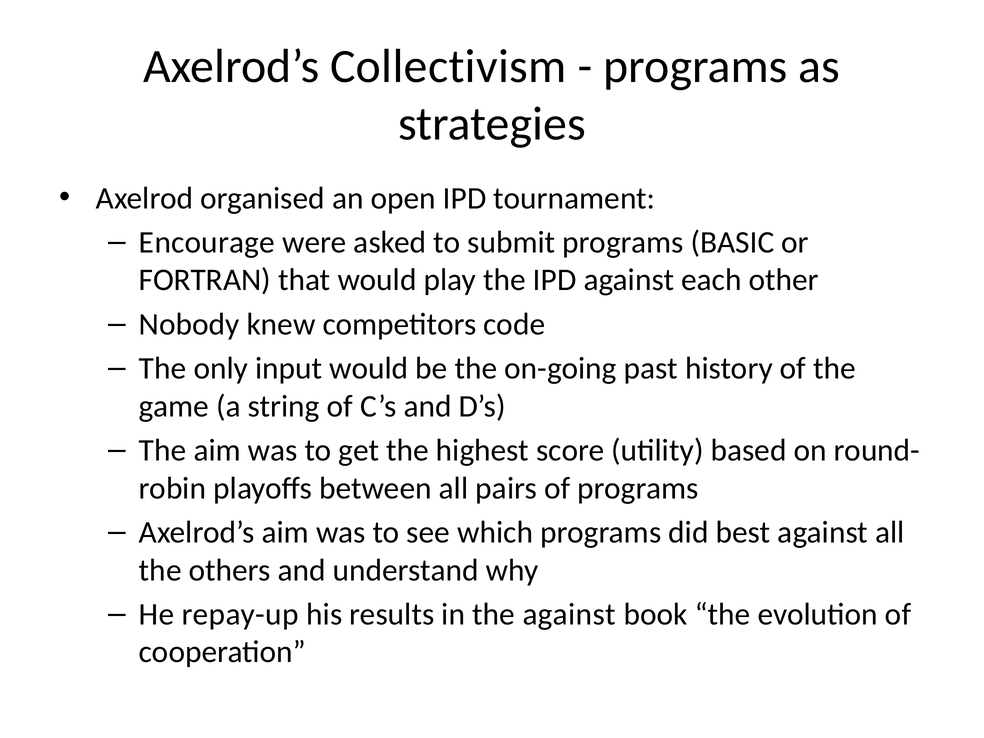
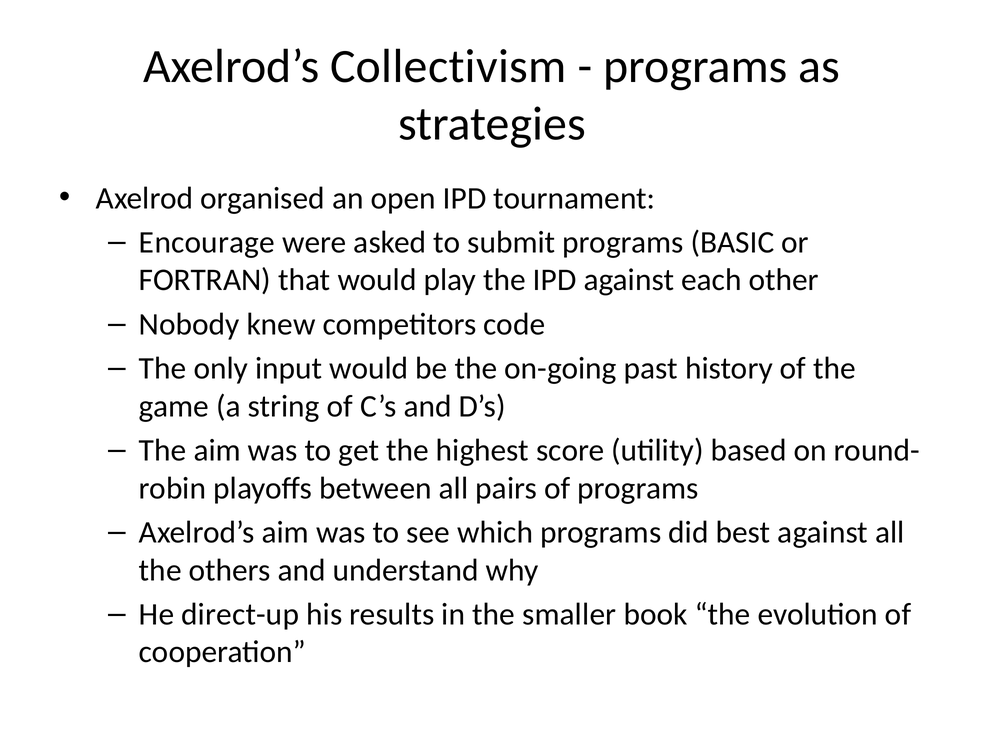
repay-up: repay-up -> direct-up
the against: against -> smaller
